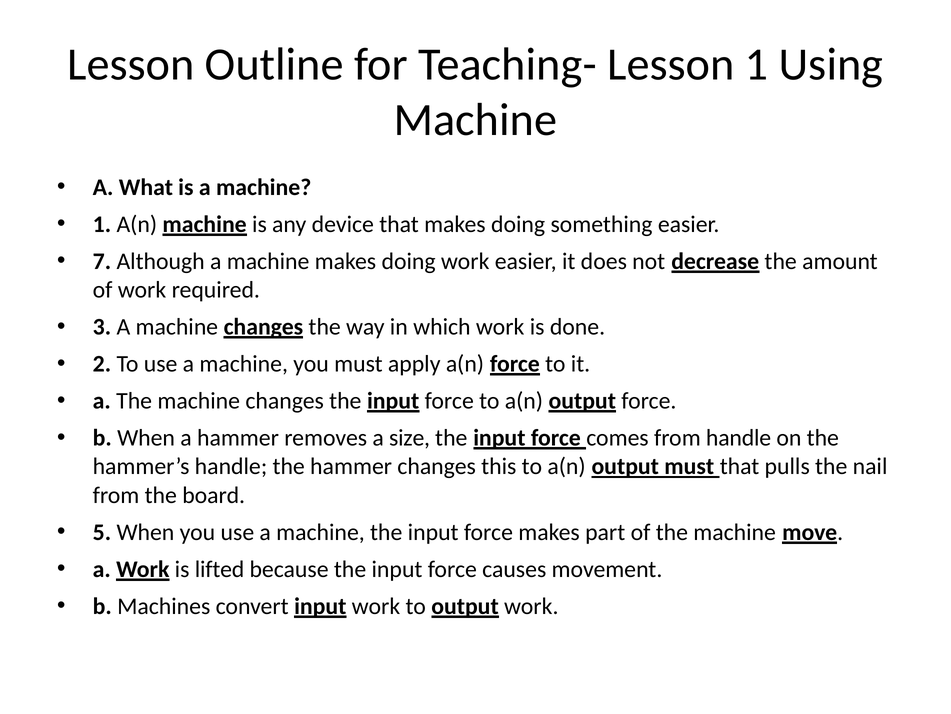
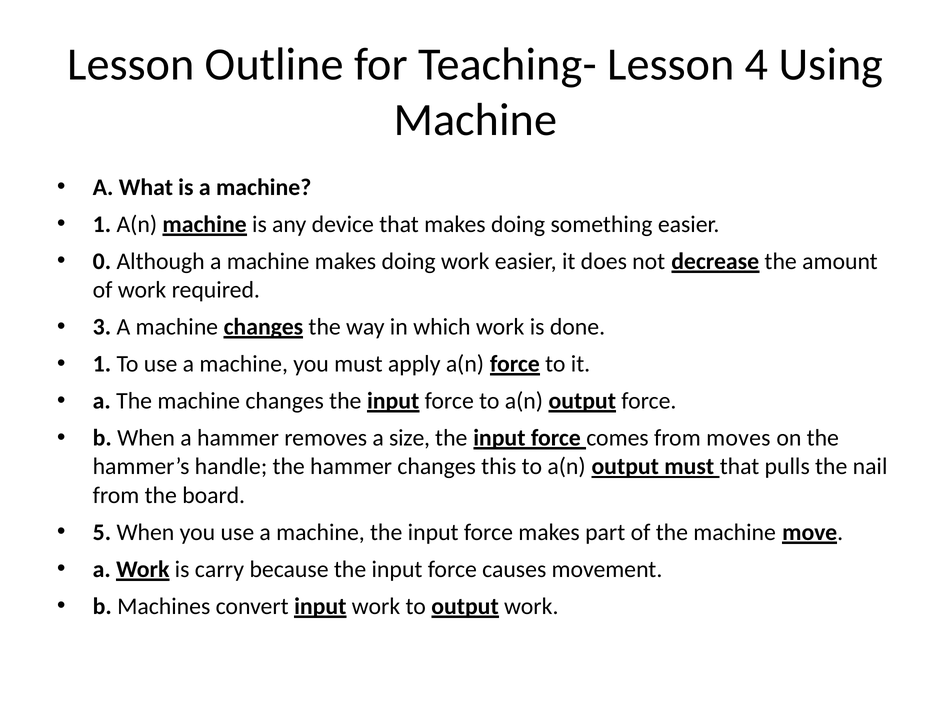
Lesson 1: 1 -> 4
7: 7 -> 0
2 at (102, 364): 2 -> 1
from handle: handle -> moves
lifted: lifted -> carry
